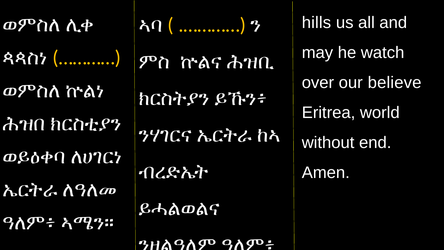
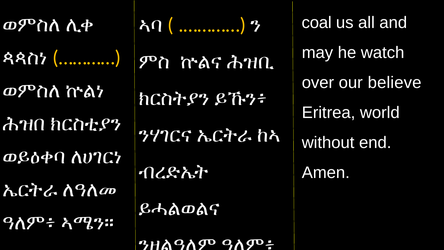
hills: hills -> coal
